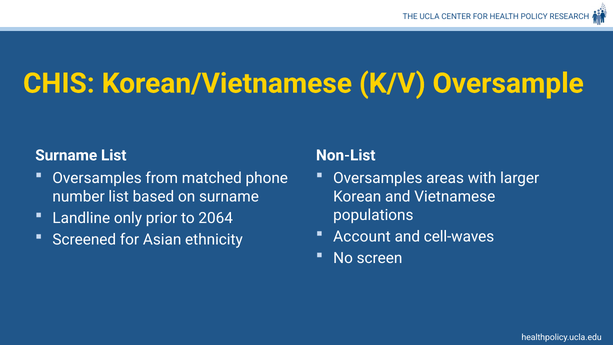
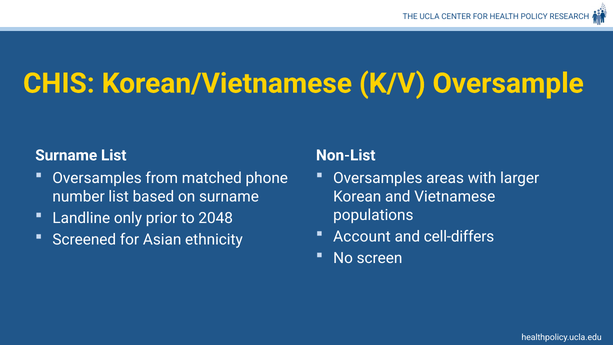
2064: 2064 -> 2048
cell-waves: cell-waves -> cell-differs
